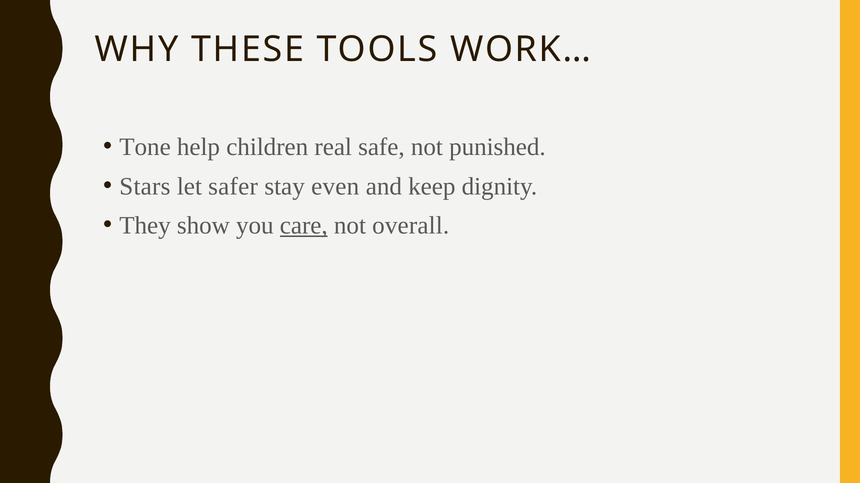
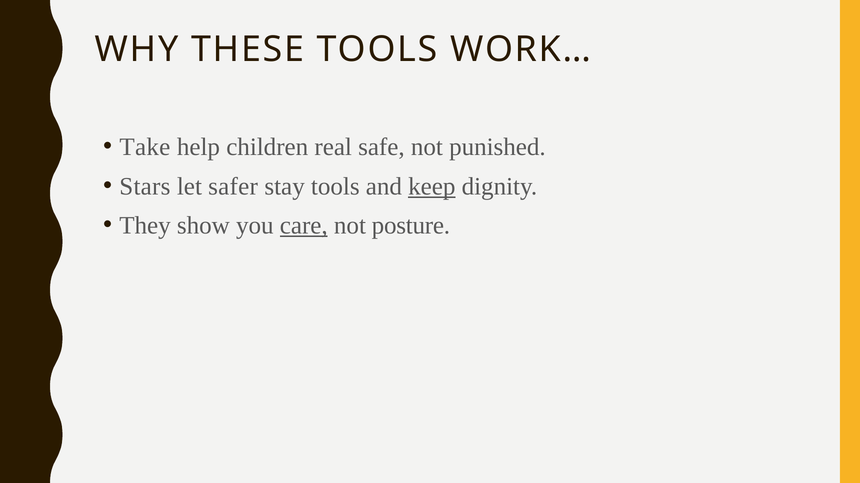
Tone: Tone -> Take
stay even: even -> tools
keep underline: none -> present
overall: overall -> posture
